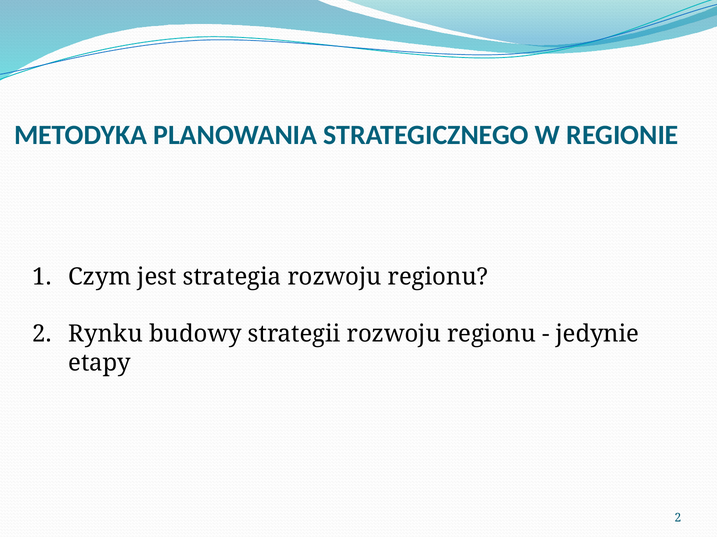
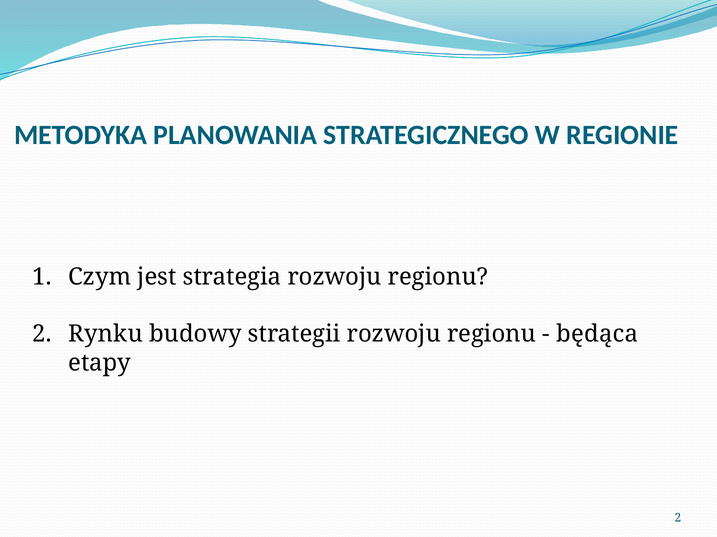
jedynie: jedynie -> będąca
